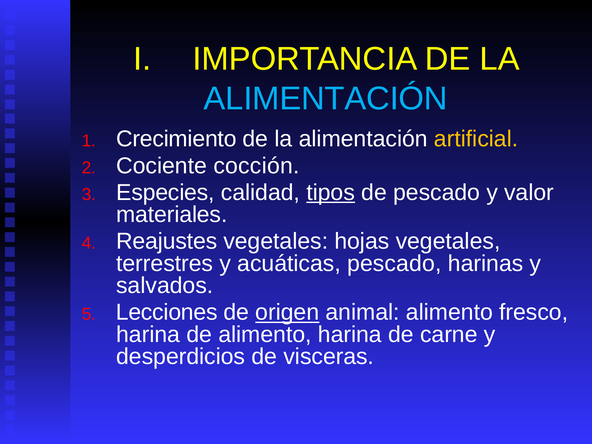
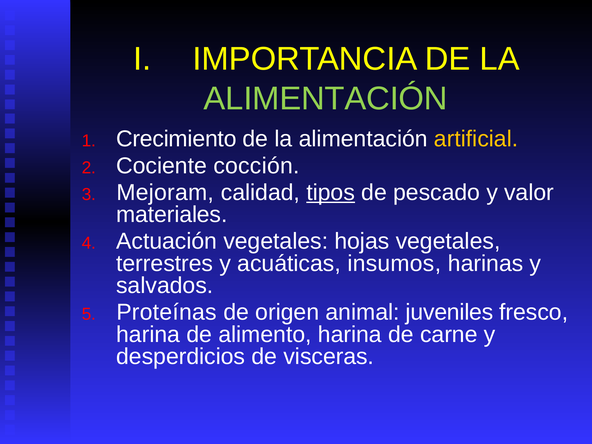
ALIMENTACIÓN at (326, 98) colour: light blue -> light green
Especies: Especies -> Mejoram
Reajustes: Reajustes -> Actuación
acuáticas pescado: pescado -> insumos
Lecciones: Lecciones -> Proteínas
origen underline: present -> none
animal alimento: alimento -> juveniles
